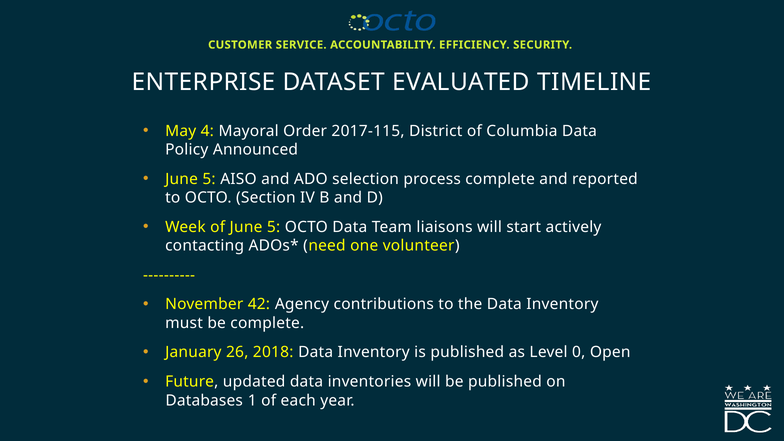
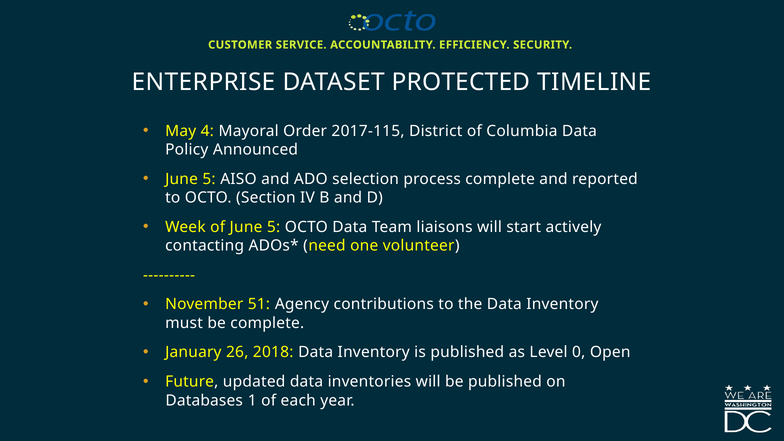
EVALUATED: EVALUATED -> PROTECTED
42: 42 -> 51
